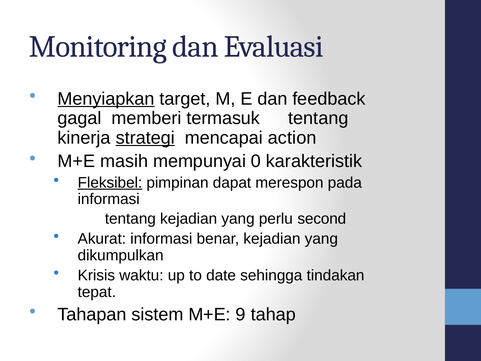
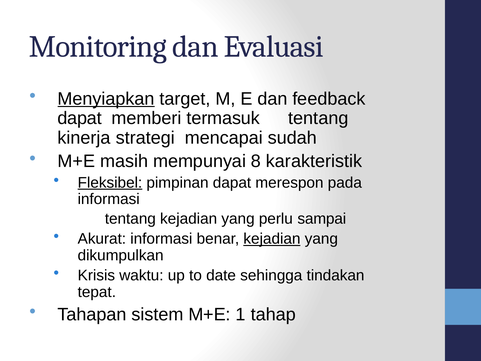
gagal at (80, 118): gagal -> dapat
strategi underline: present -> none
action: action -> sudah
0: 0 -> 8
second: second -> sampai
kejadian at (272, 239) underline: none -> present
9: 9 -> 1
